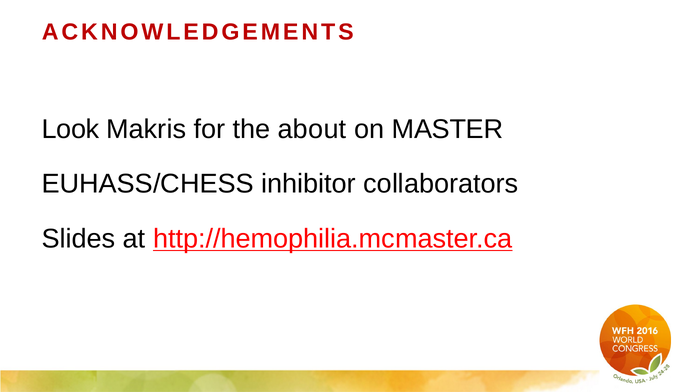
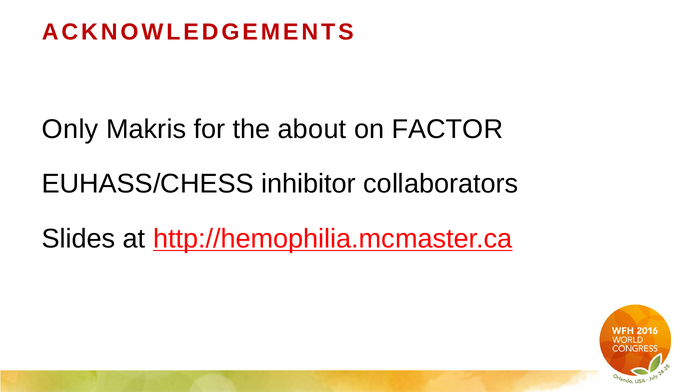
Look: Look -> Only
MASTER: MASTER -> FACTOR
